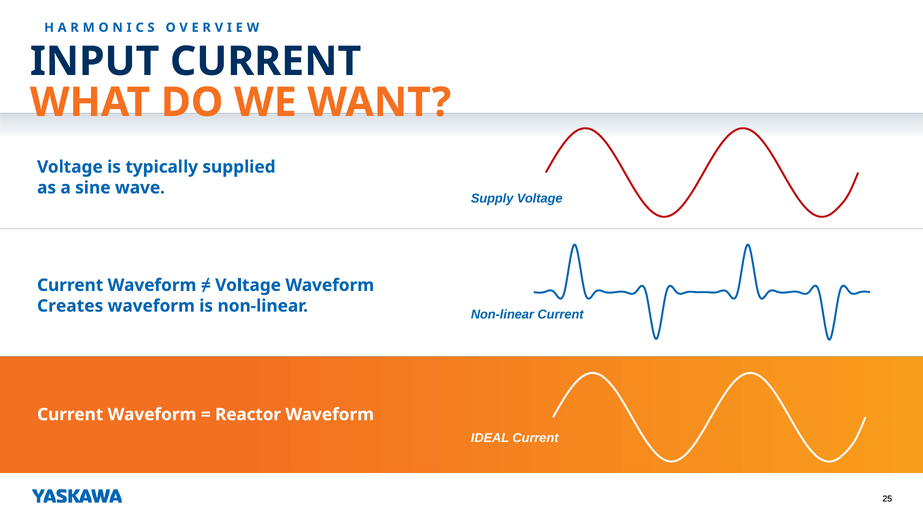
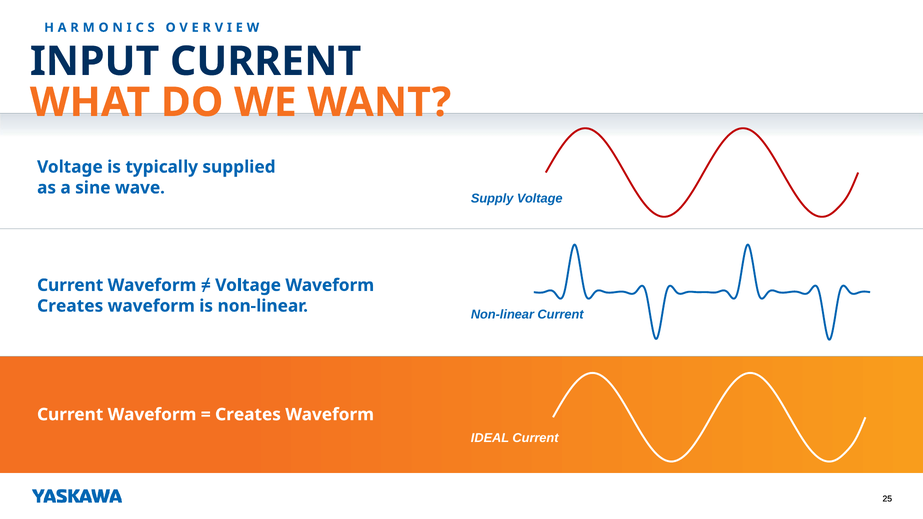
Reactor at (248, 415): Reactor -> Creates
